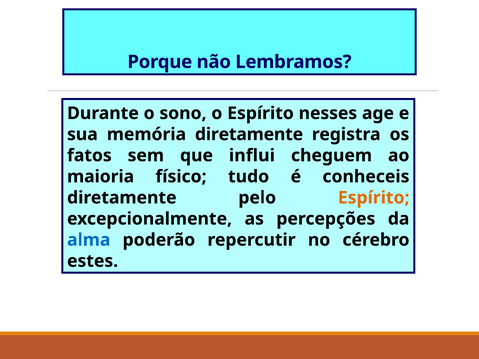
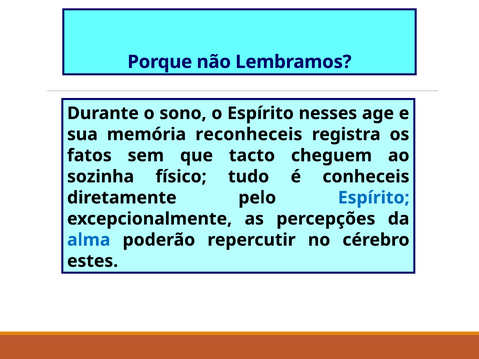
memória diretamente: diretamente -> reconheceis
influi: influi -> tacto
maioria: maioria -> sozinha
Espírito at (374, 198) colour: orange -> blue
